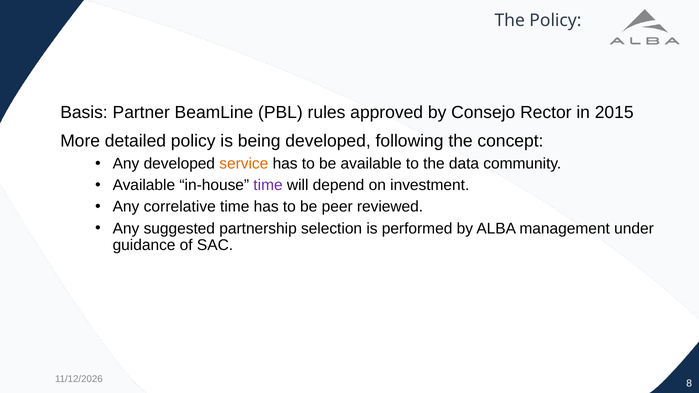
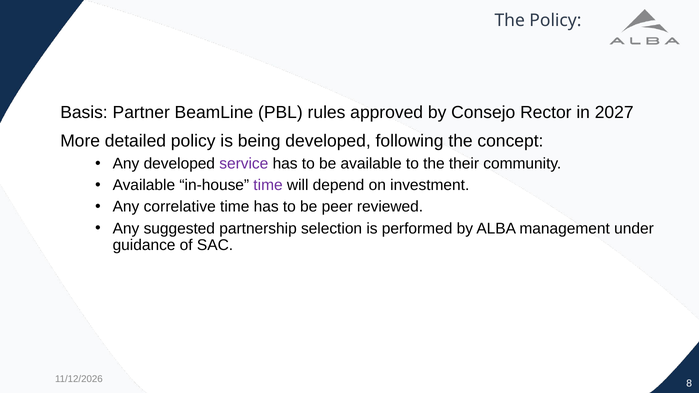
2015: 2015 -> 2027
service colour: orange -> purple
data: data -> their
